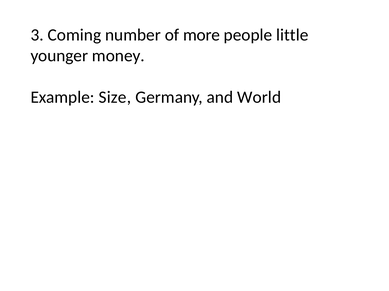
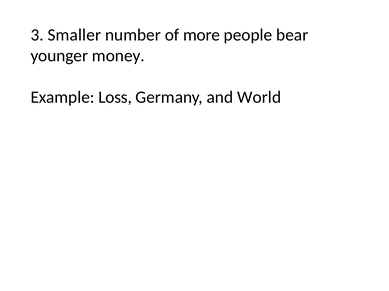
Coming: Coming -> Smaller
little: little -> bear
Size: Size -> Loss
